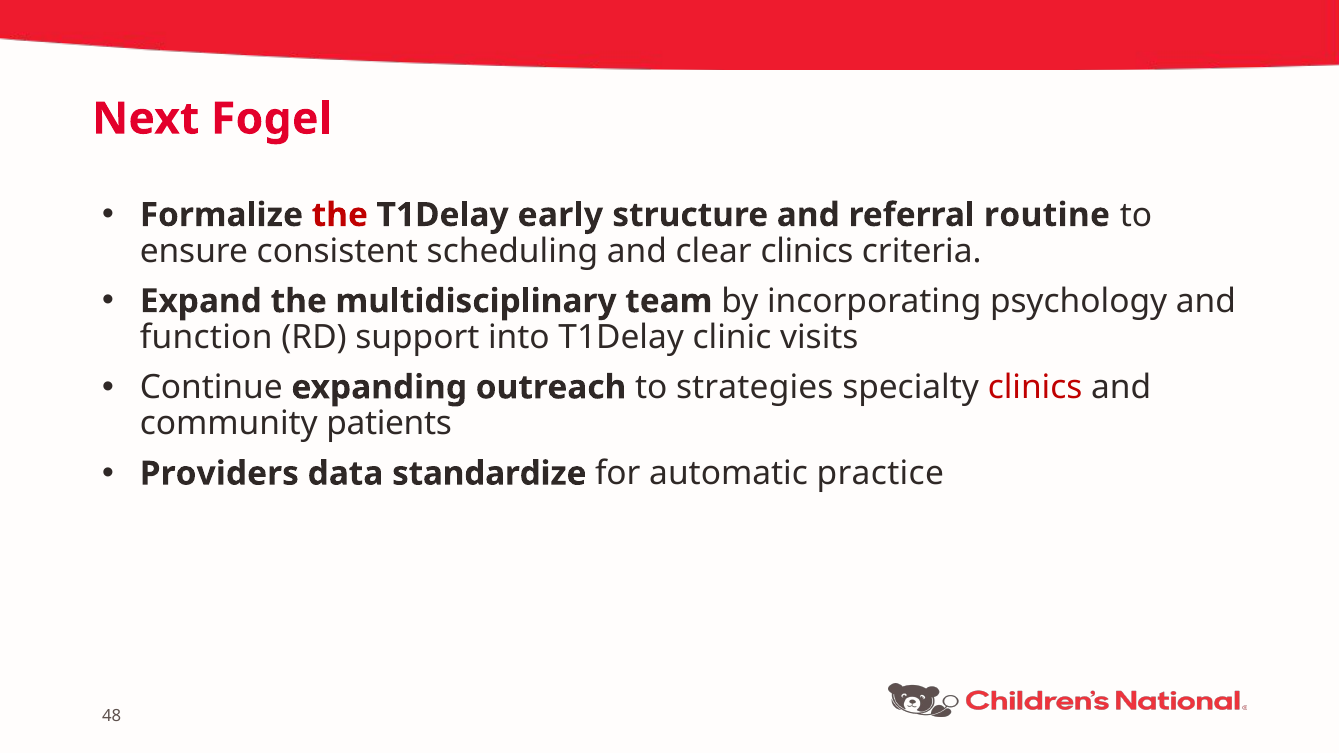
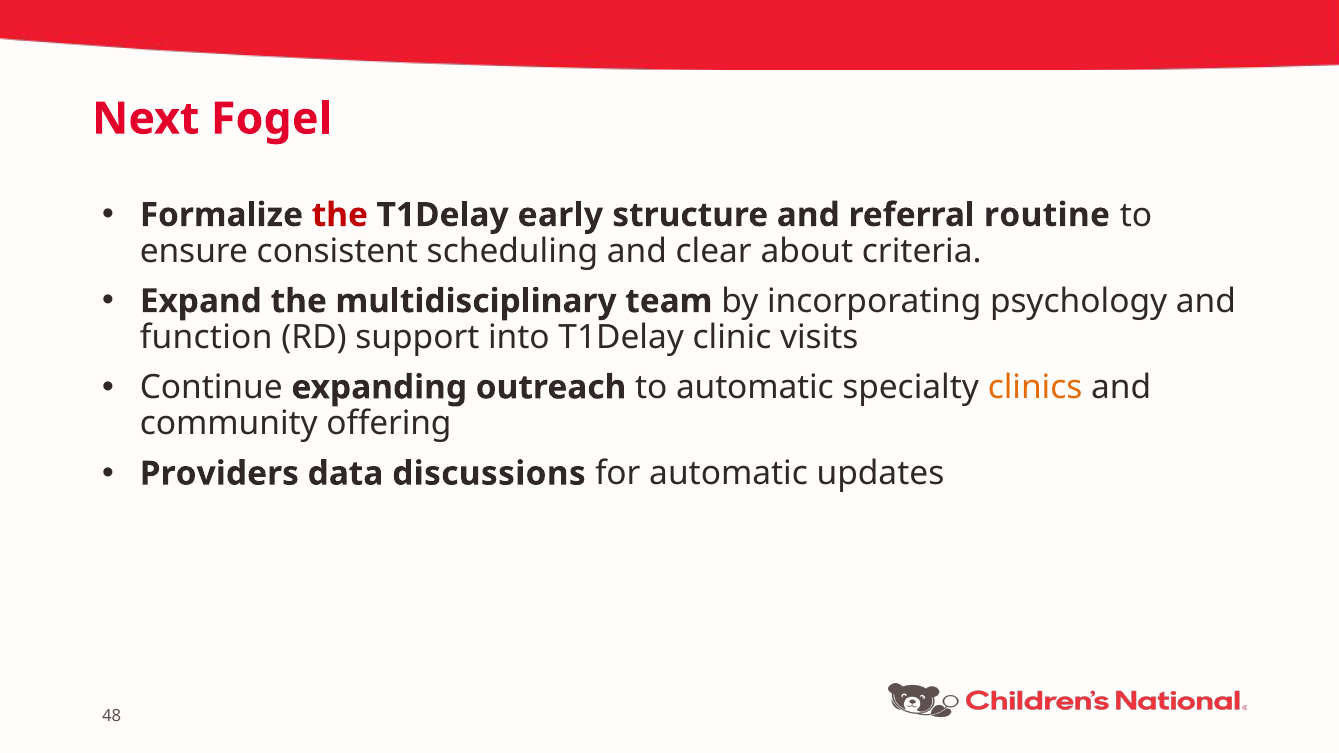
clear clinics: clinics -> about
to strategies: strategies -> automatic
clinics at (1035, 387) colour: red -> orange
patients: patients -> offering
standardize: standardize -> discussions
practice: practice -> updates
